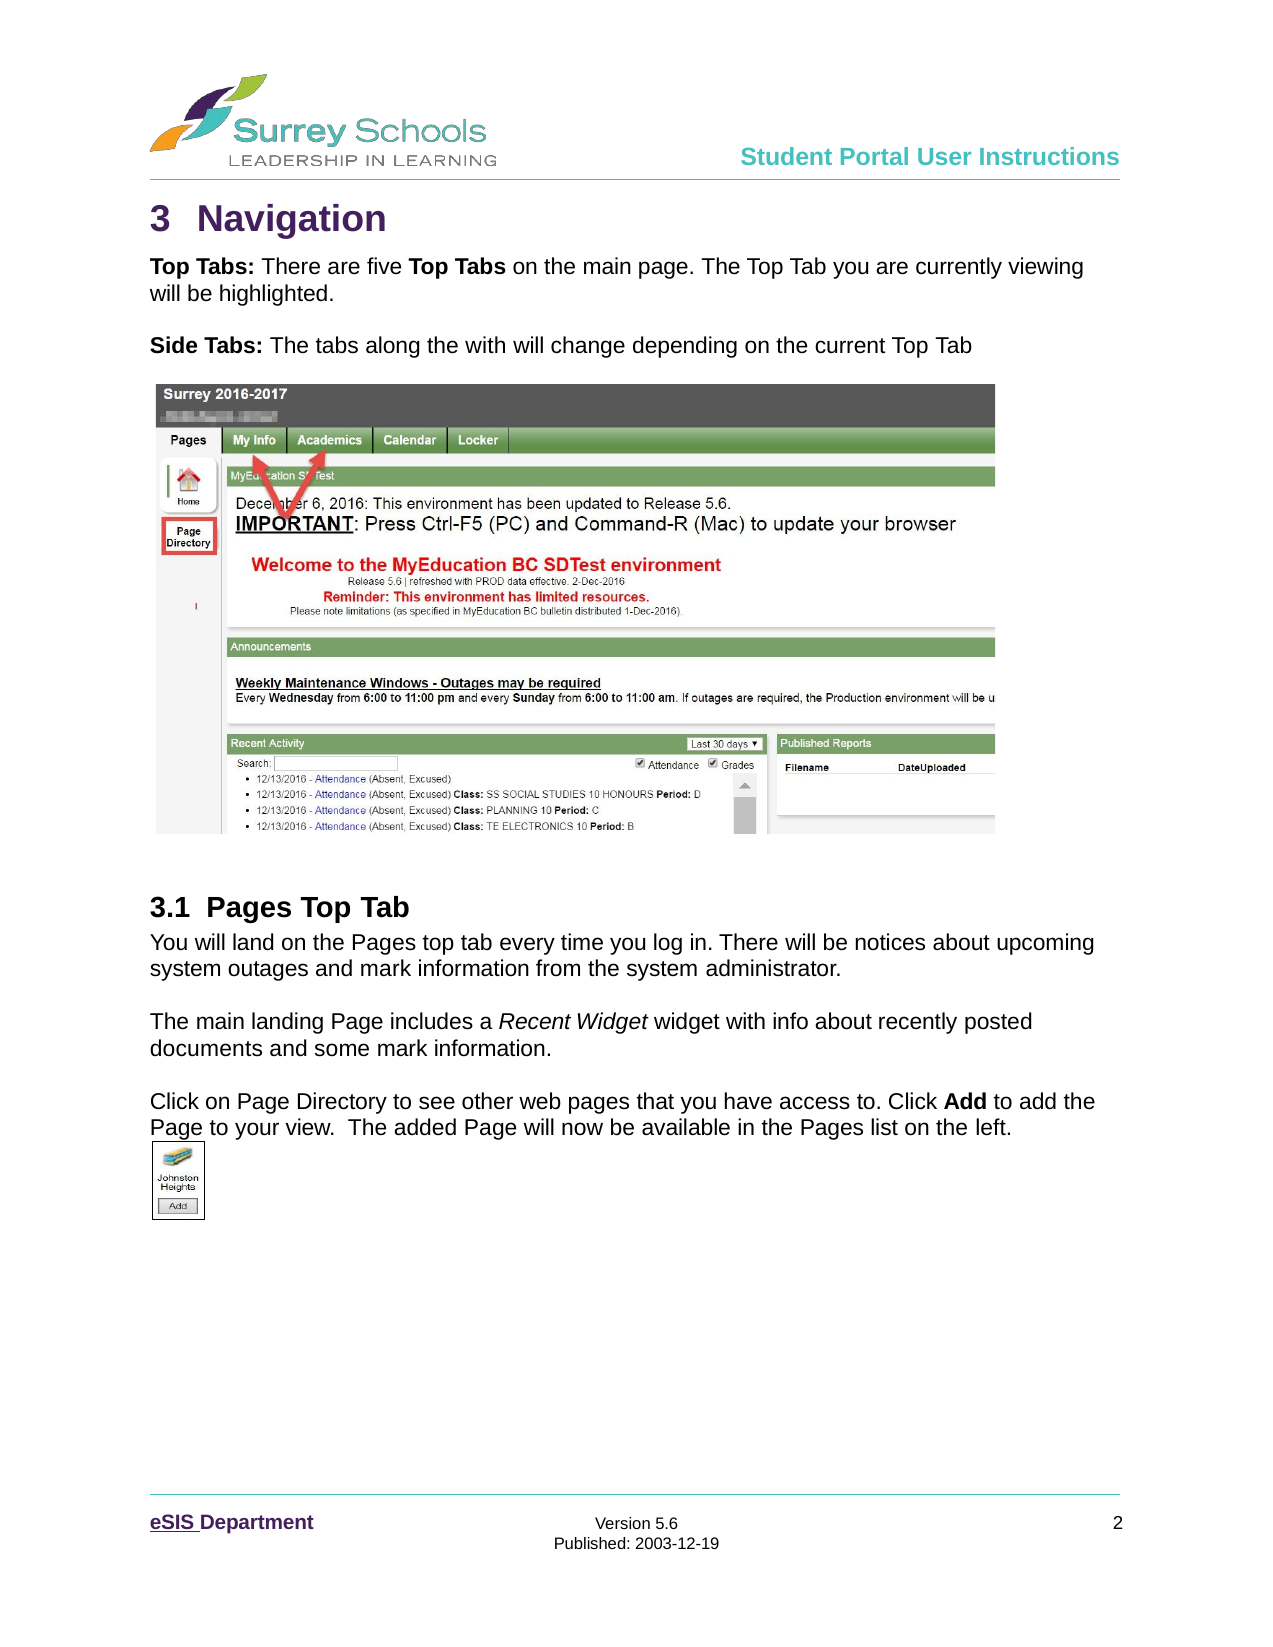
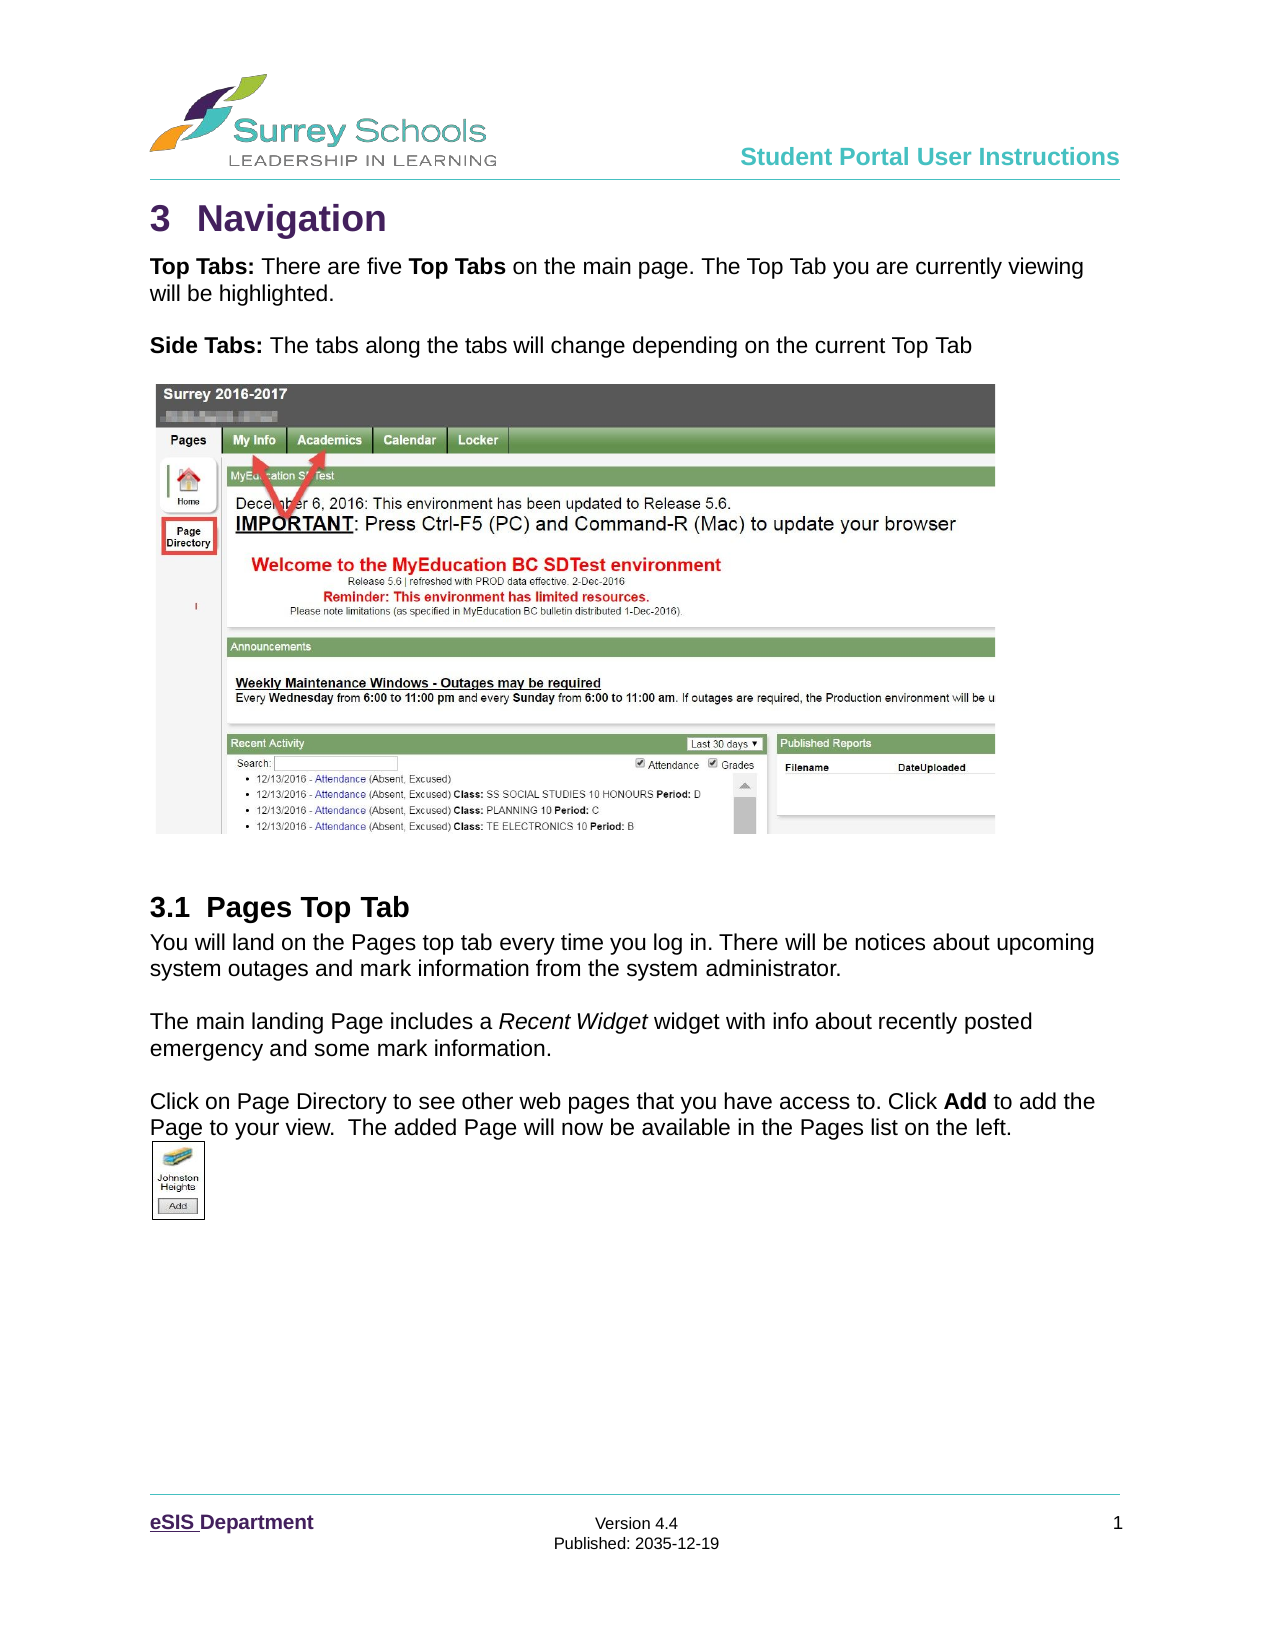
along the with: with -> tabs
documents: documents -> emergency
2: 2 -> 1
5.6: 5.6 -> 4.4
2003-12-19: 2003-12-19 -> 2035-12-19
